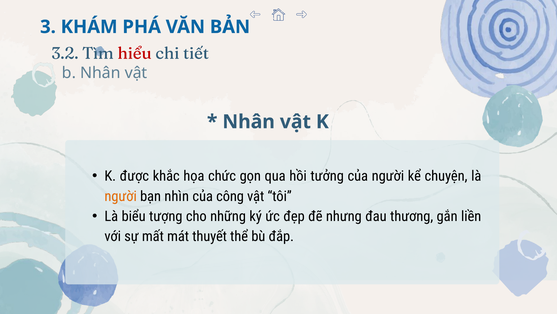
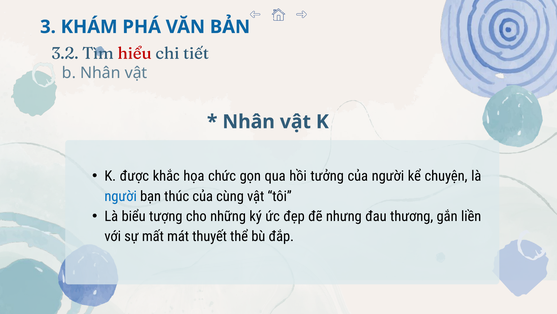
người at (121, 196) colour: orange -> blue
nhìn: nhìn -> thúc
công: công -> cùng
